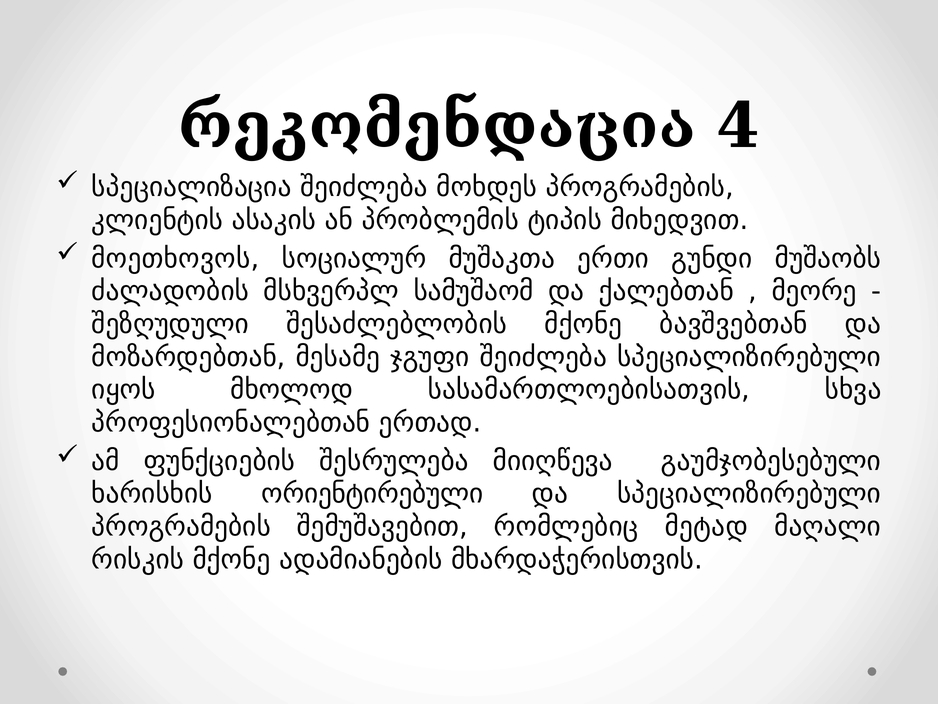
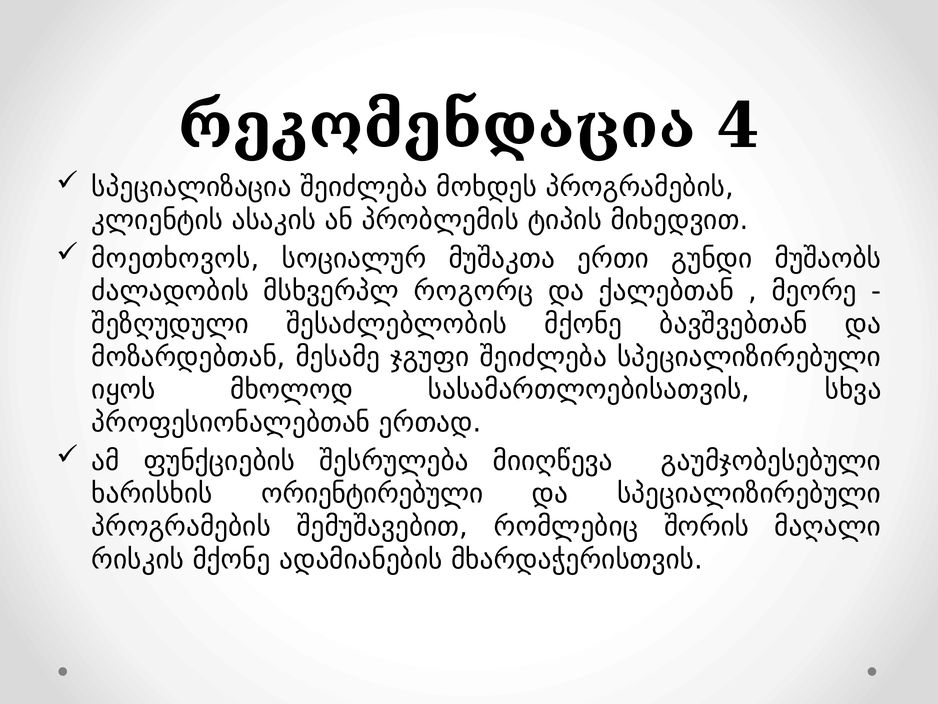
სამუშაომ: სამუშაომ -> როგორც
მეტად: მეტად -> შორის
